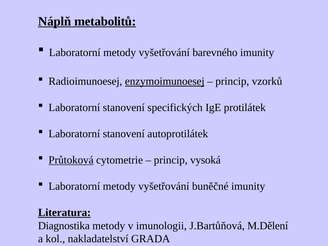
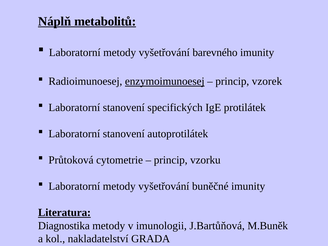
vzorků: vzorků -> vzorek
Průtoková underline: present -> none
vysoká: vysoká -> vzorku
M.Dělení: M.Dělení -> M.Buněk
